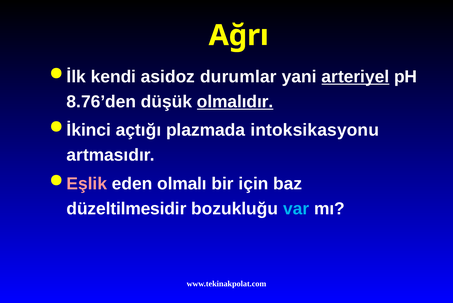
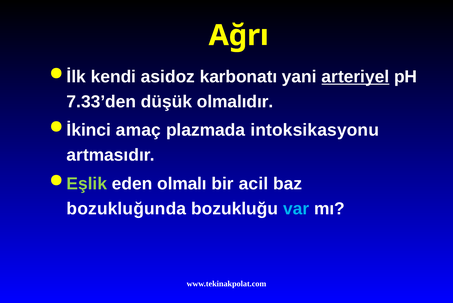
durumlar: durumlar -> karbonatı
8.76’den: 8.76’den -> 7.33’den
olmalıdır underline: present -> none
açtığı: açtığı -> amaç
Eşlik colour: pink -> light green
için: için -> acil
düzeltilmesidir: düzeltilmesidir -> bozukluğunda
